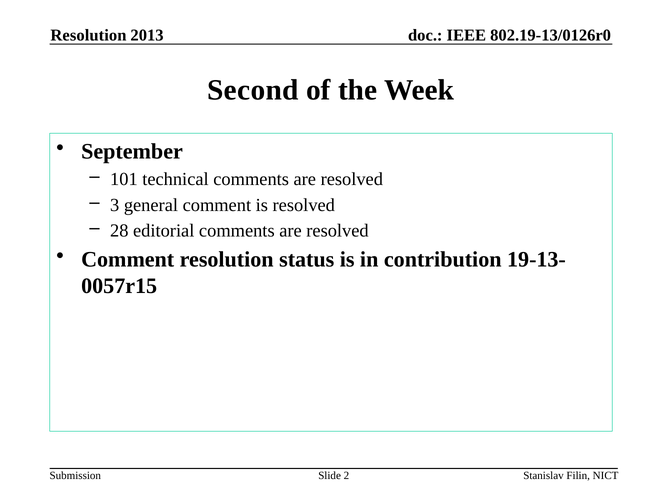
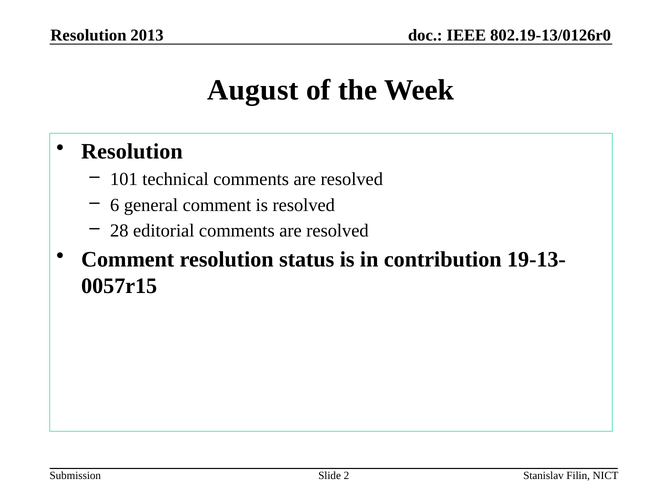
Second: Second -> August
September at (132, 152): September -> Resolution
3: 3 -> 6
